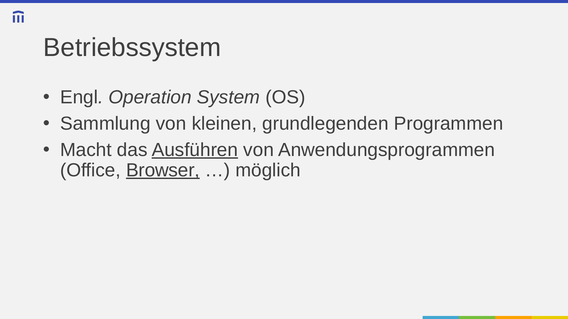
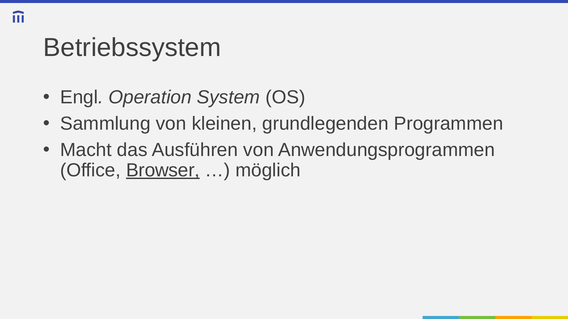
Ausführen underline: present -> none
